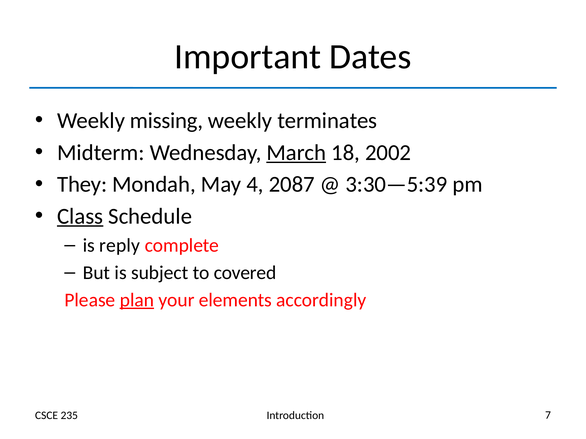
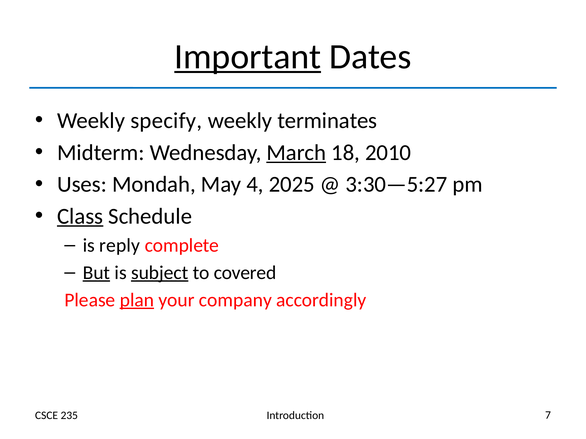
Important underline: none -> present
missing: missing -> specify
2002: 2002 -> 2010
They: They -> Uses
2087: 2087 -> 2025
3:30—5:39: 3:30—5:39 -> 3:30—5:27
But underline: none -> present
subject underline: none -> present
elements: elements -> company
